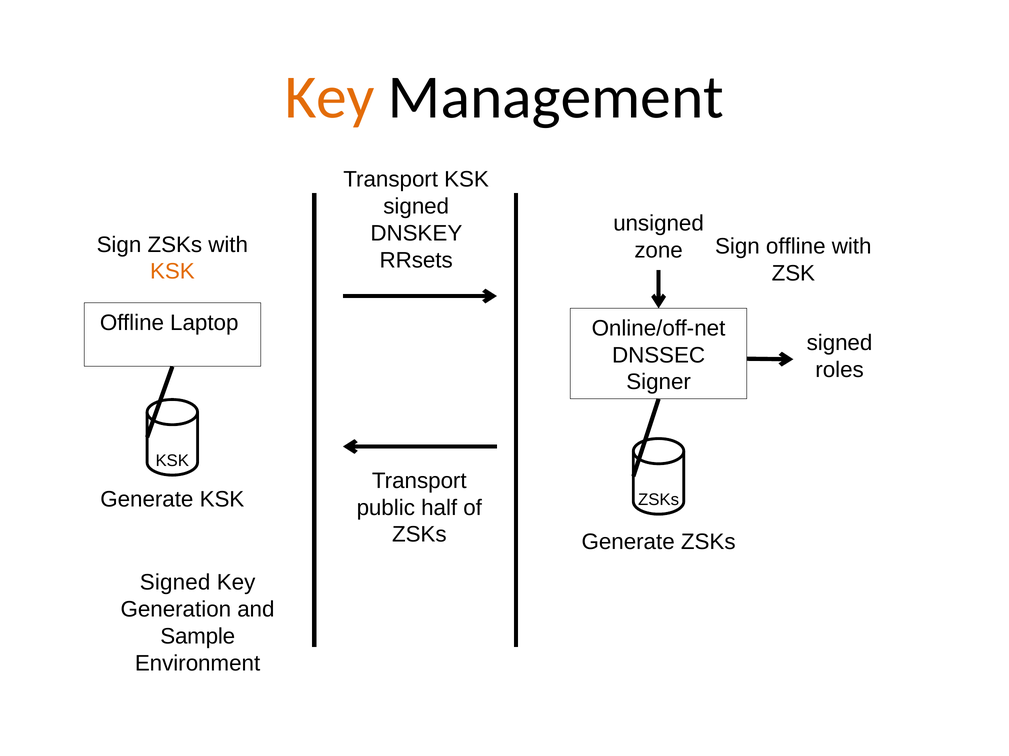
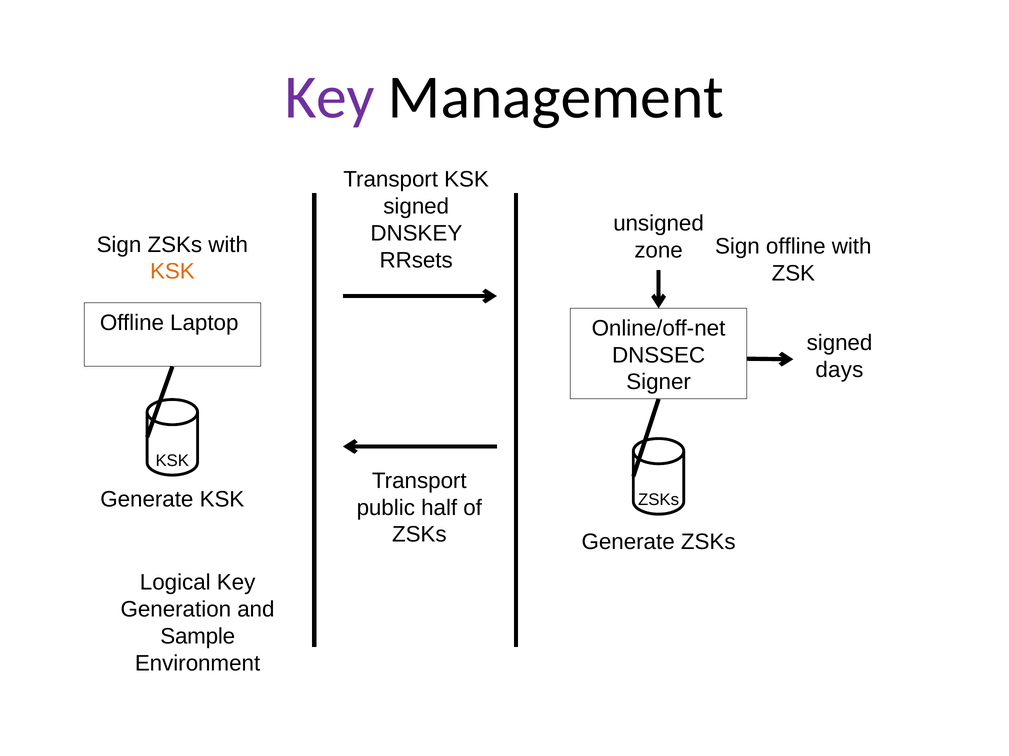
Key at (330, 98) colour: orange -> purple
roles: roles -> days
Signed at (175, 583): Signed -> Logical
